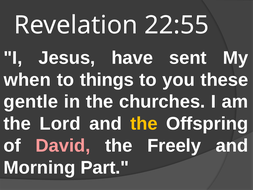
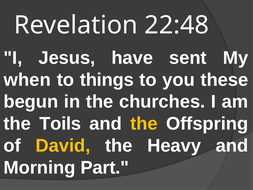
22:55: 22:55 -> 22:48
gentle: gentle -> begun
Lord: Lord -> Toils
David colour: pink -> yellow
Freely: Freely -> Heavy
